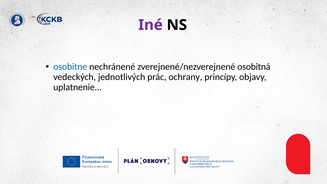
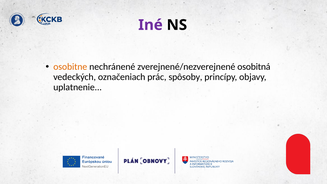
osobitne colour: blue -> orange
jednotlivých: jednotlivých -> označeniach
ochrany: ochrany -> spôsoby
